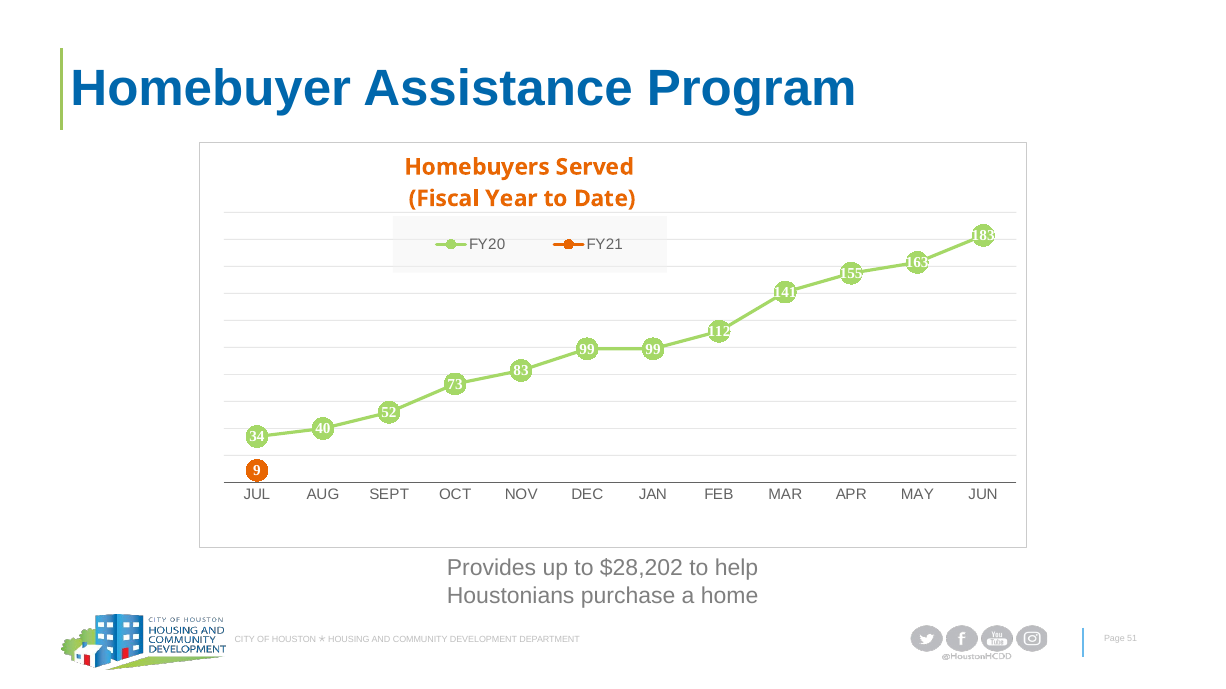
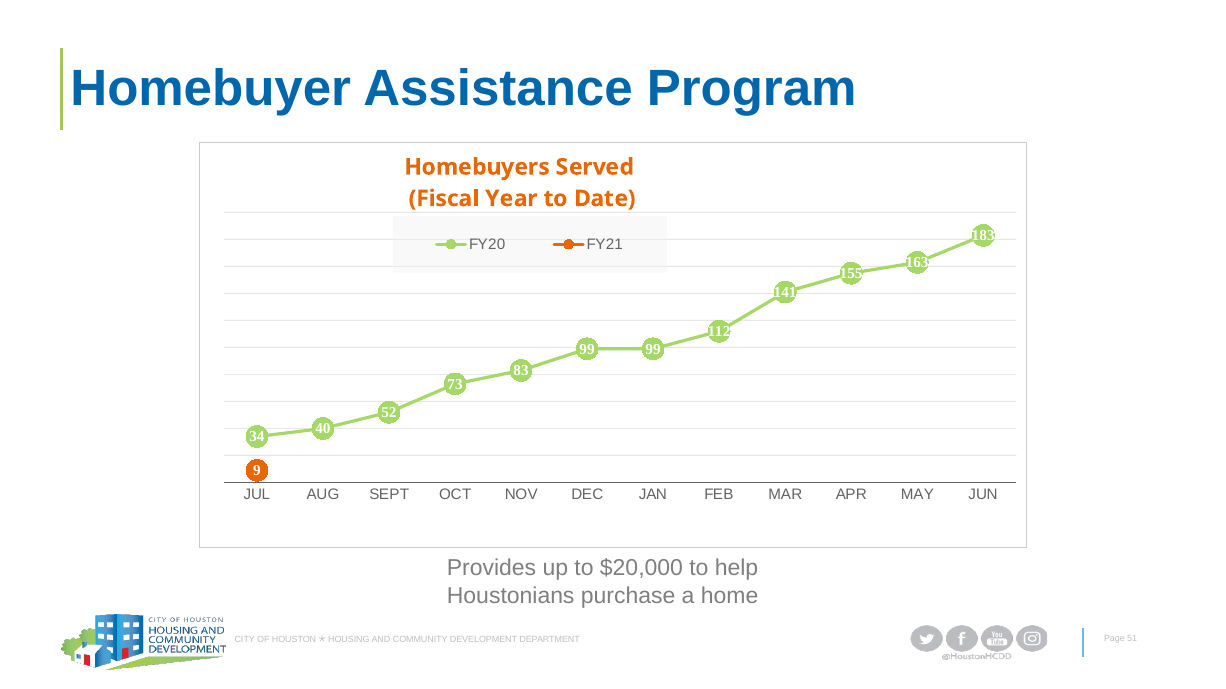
$28,202: $28,202 -> $20,000
